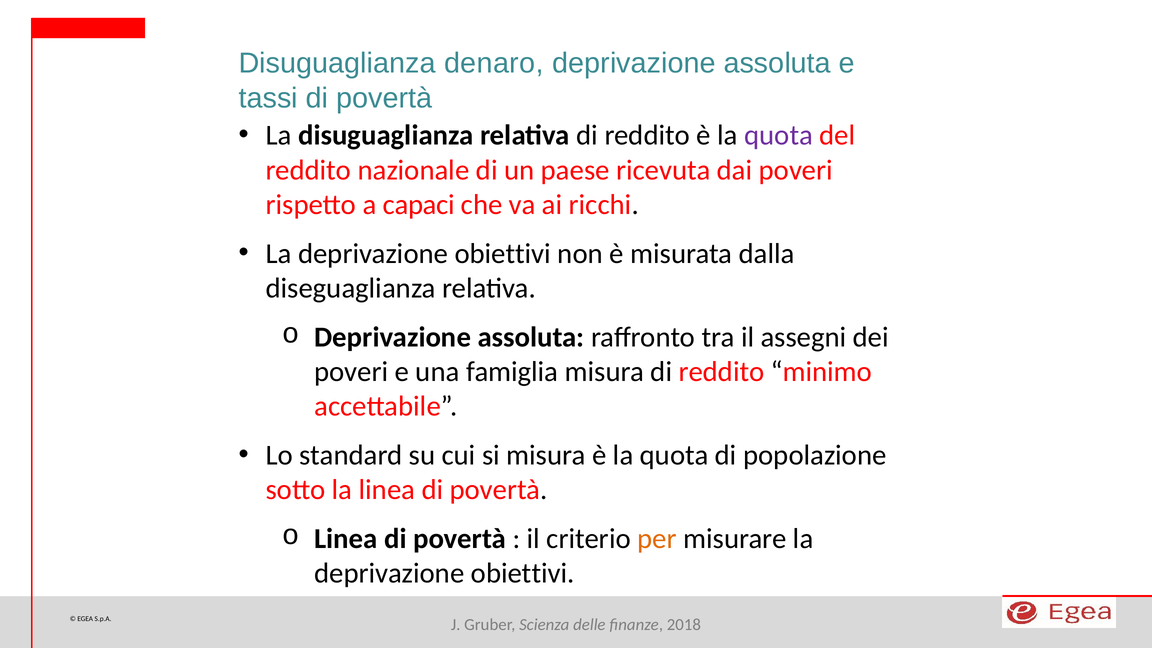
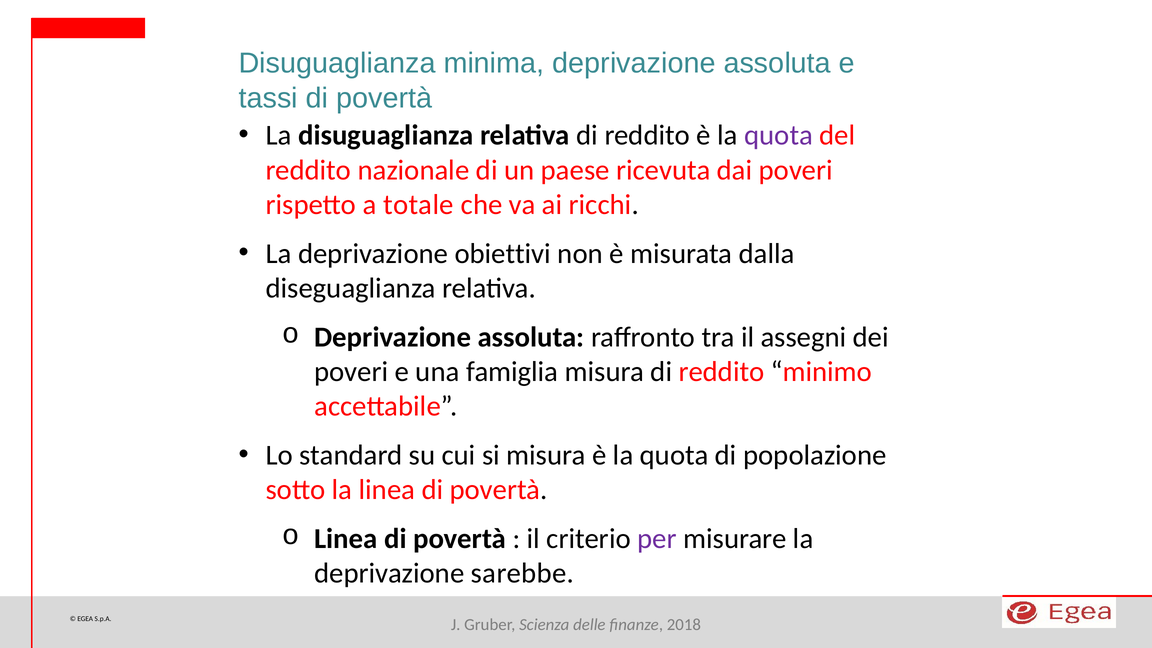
denaro: denaro -> minima
capaci: capaci -> totale
per colour: orange -> purple
obiettivi at (523, 573): obiettivi -> sarebbe
